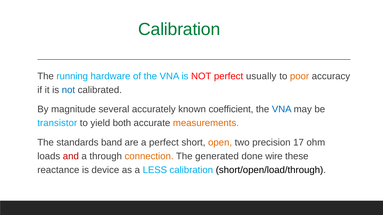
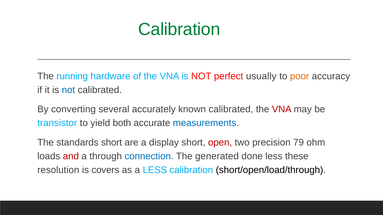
magnitude: magnitude -> converting
known coefficient: coefficient -> calibrated
VNA at (282, 110) colour: blue -> red
measurements colour: orange -> blue
standards band: band -> short
a perfect: perfect -> display
open colour: orange -> red
17: 17 -> 79
connection colour: orange -> blue
done wire: wire -> less
reactance: reactance -> resolution
device: device -> covers
